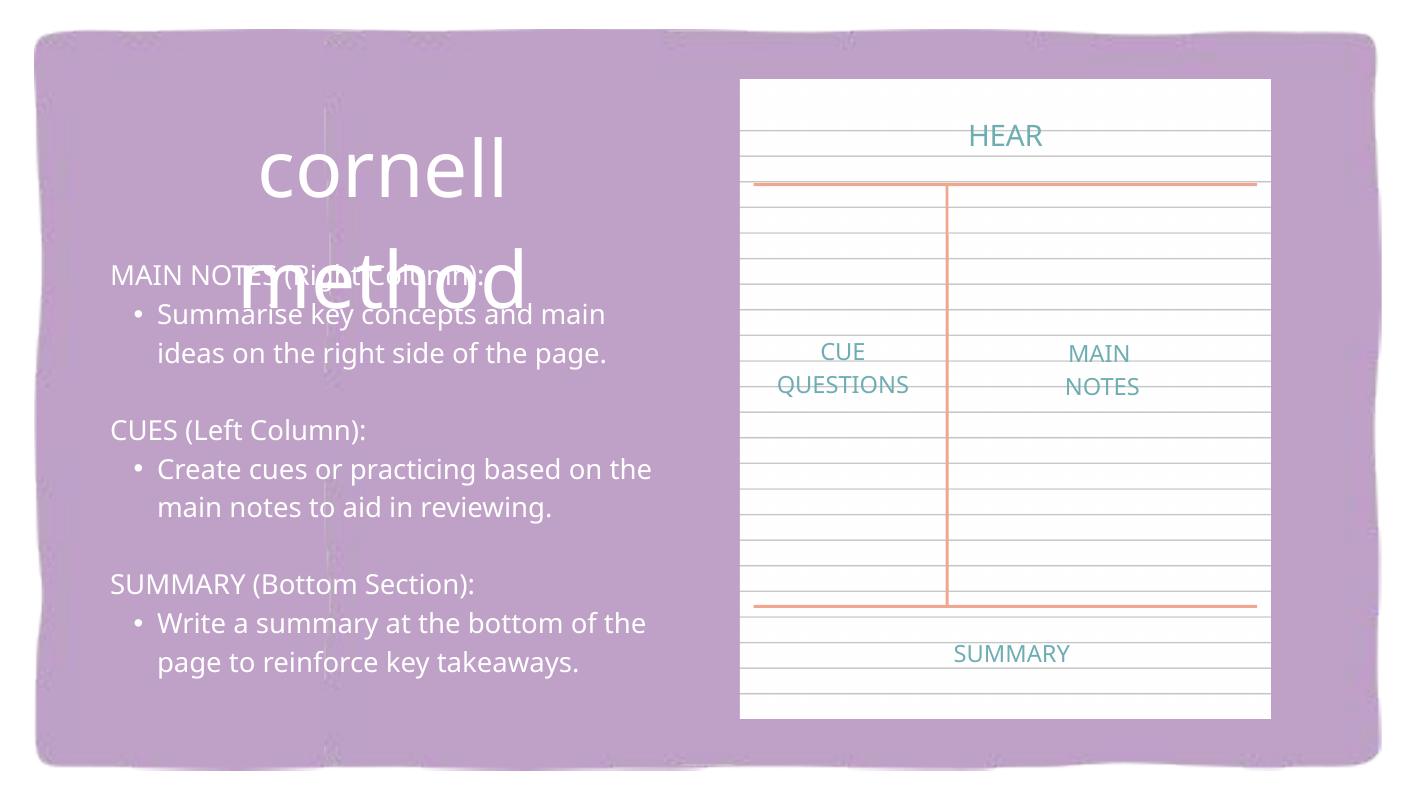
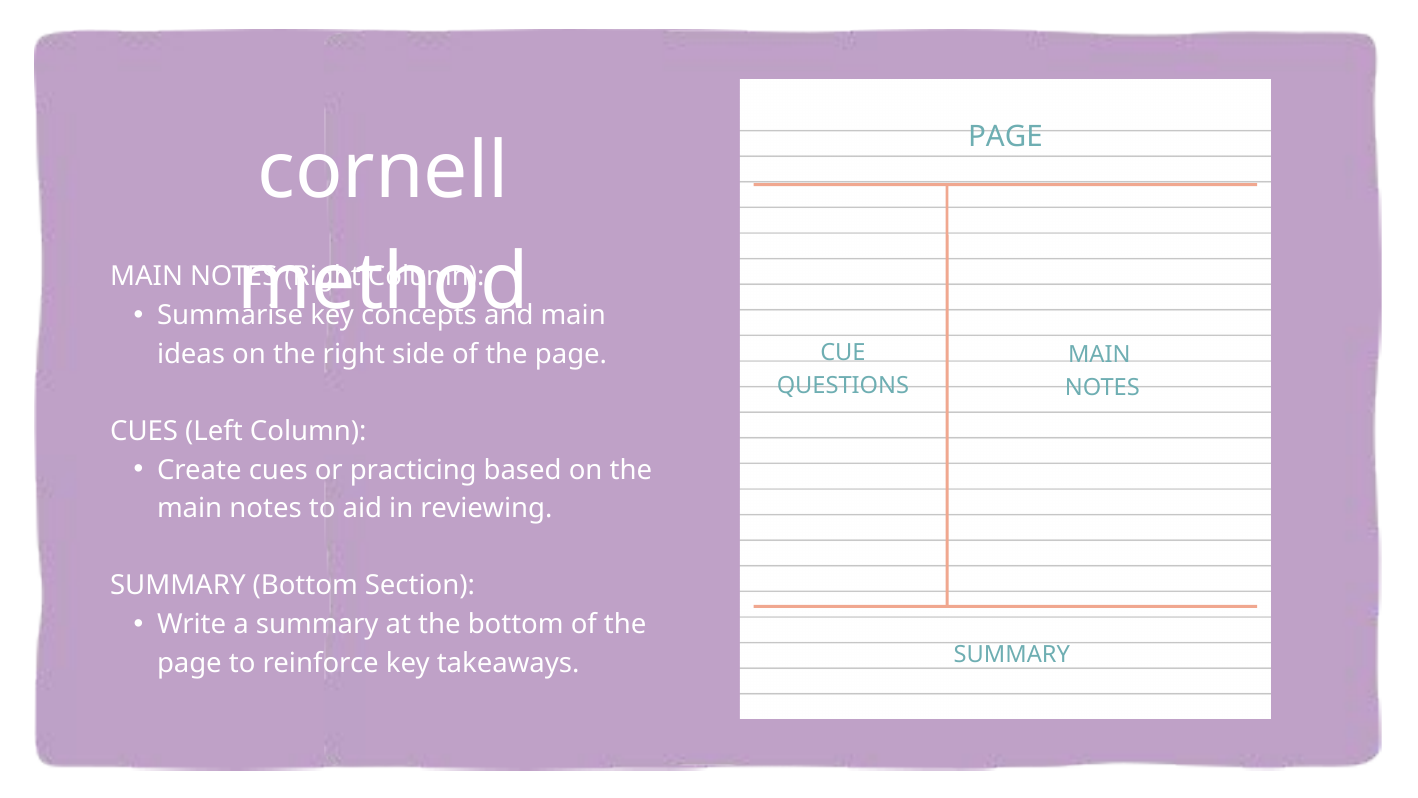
HEAR at (1006, 137): HEAR -> PAGE
